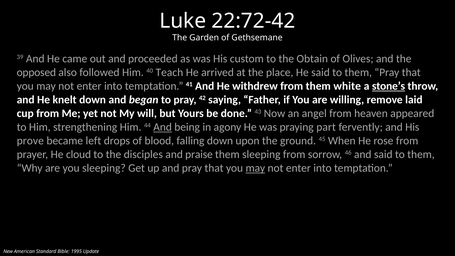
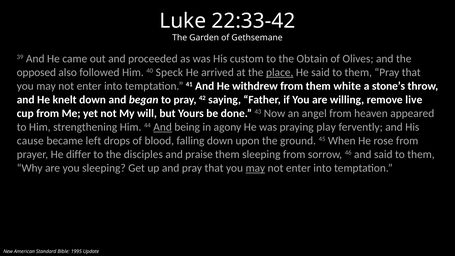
22:72-42: 22:72-42 -> 22:33-42
Teach: Teach -> Speck
place underline: none -> present
stone’s underline: present -> none
laid: laid -> live
part: part -> play
prove: prove -> cause
cloud: cloud -> differ
